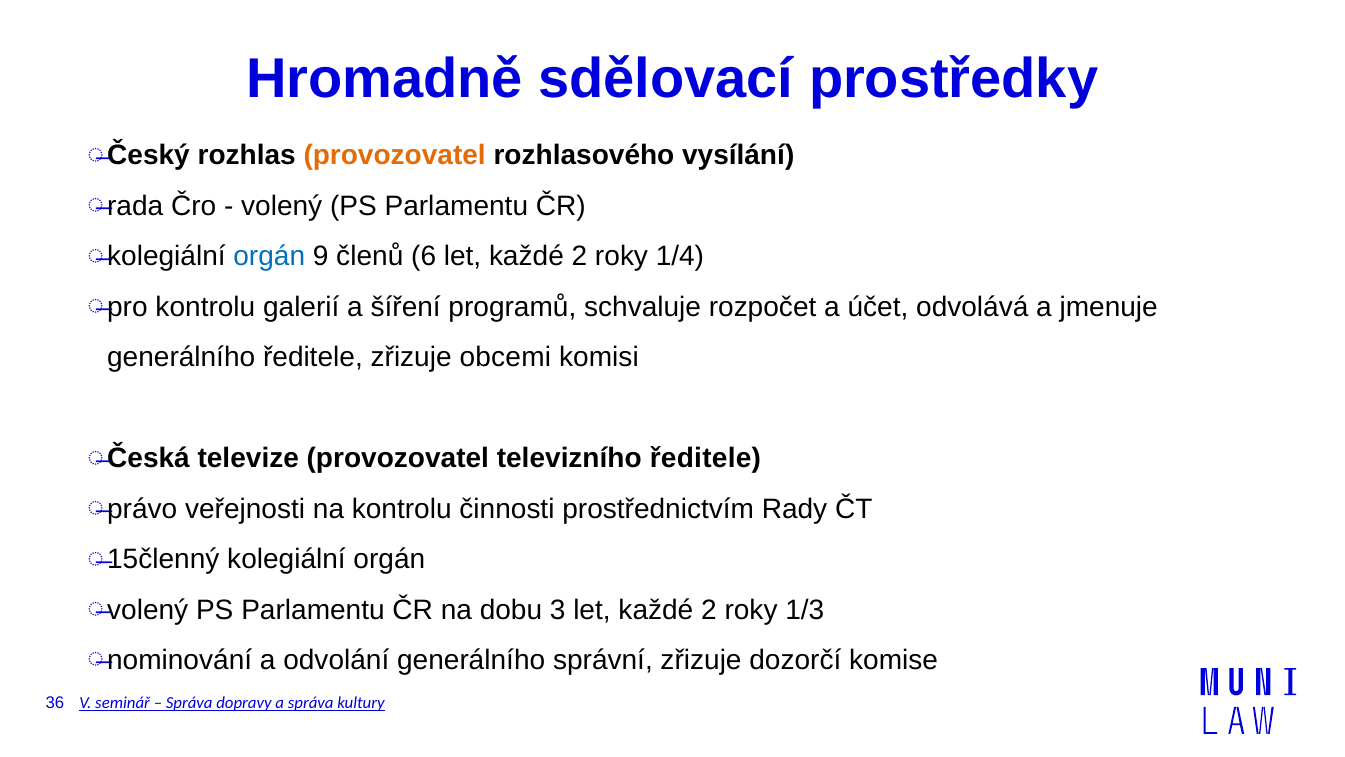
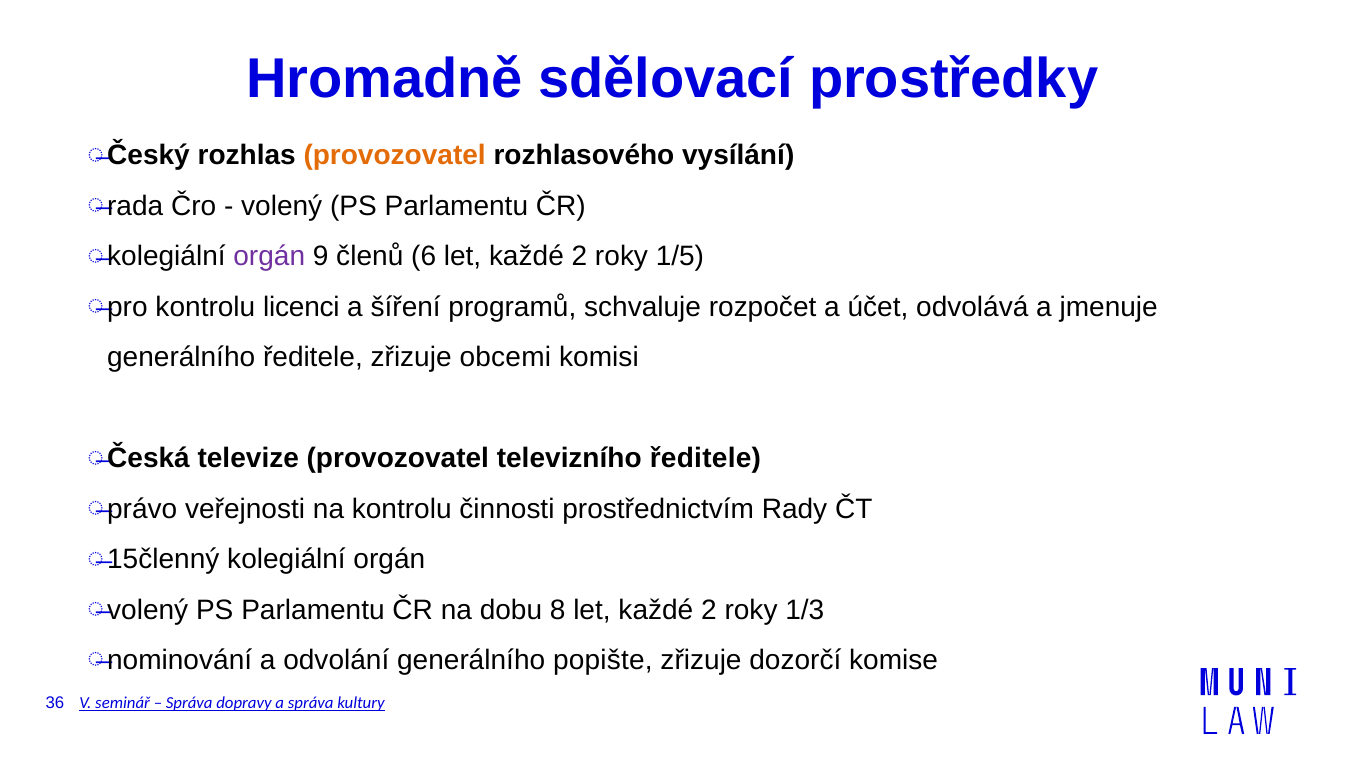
orgán at (269, 256) colour: blue -> purple
1/4: 1/4 -> 1/5
galerií: galerií -> licenci
3: 3 -> 8
správní: správní -> popište
